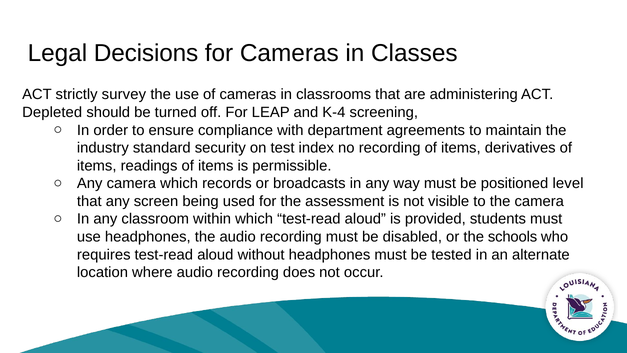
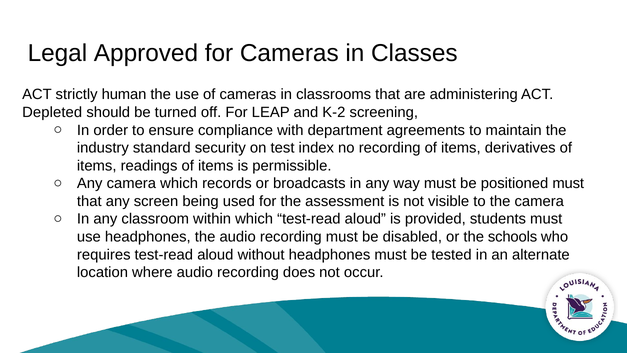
Decisions: Decisions -> Approved
survey: survey -> human
K-4: K-4 -> K-2
positioned level: level -> must
